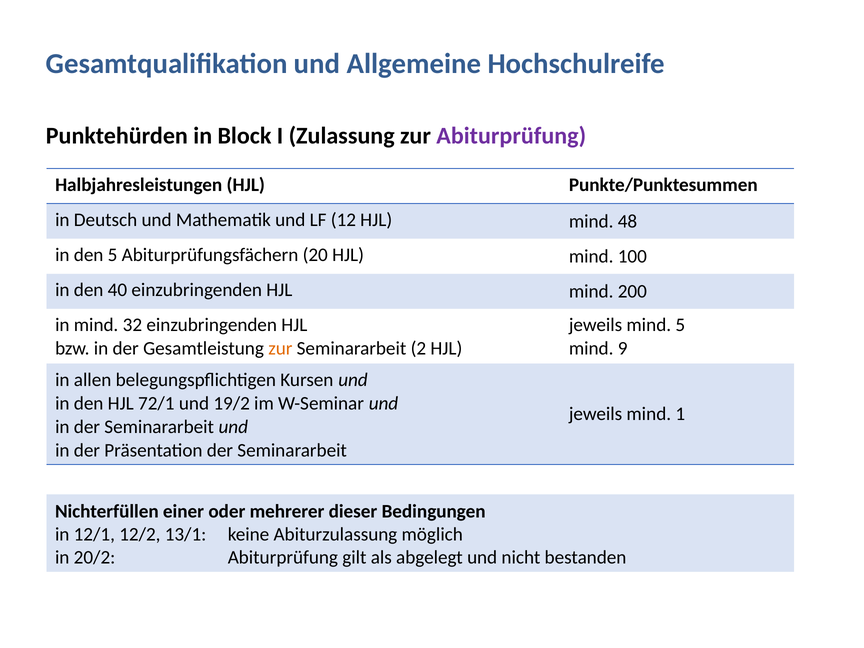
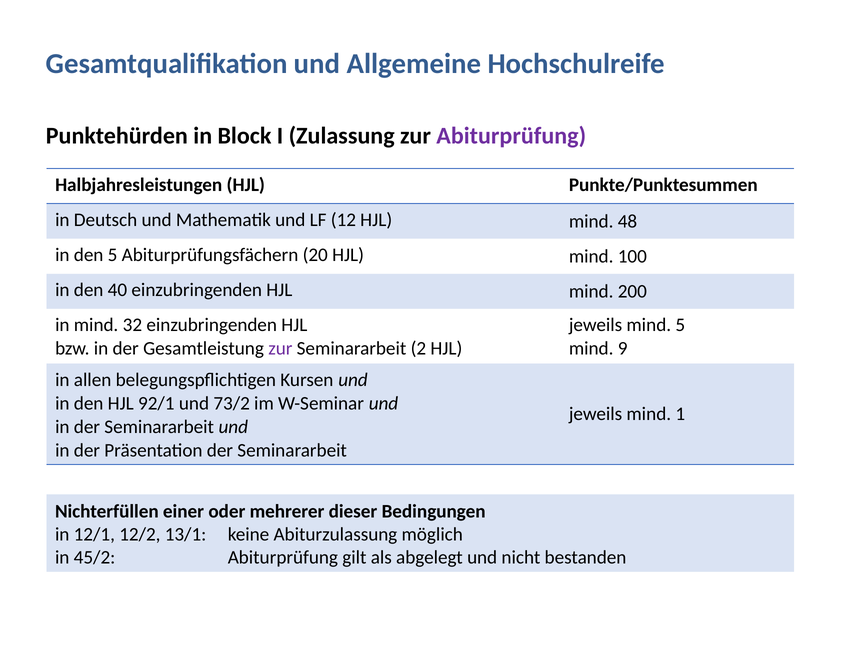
zur at (280, 349) colour: orange -> purple
72/1: 72/1 -> 92/1
19/2: 19/2 -> 73/2
20/2: 20/2 -> 45/2
